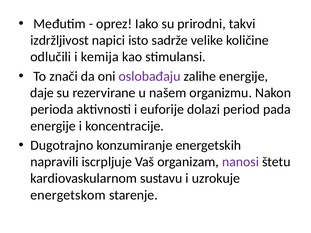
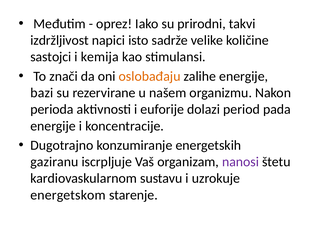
odlučili: odlučili -> sastojci
oslobađaju colour: purple -> orange
daje: daje -> bazi
napravili: napravili -> gaziranu
